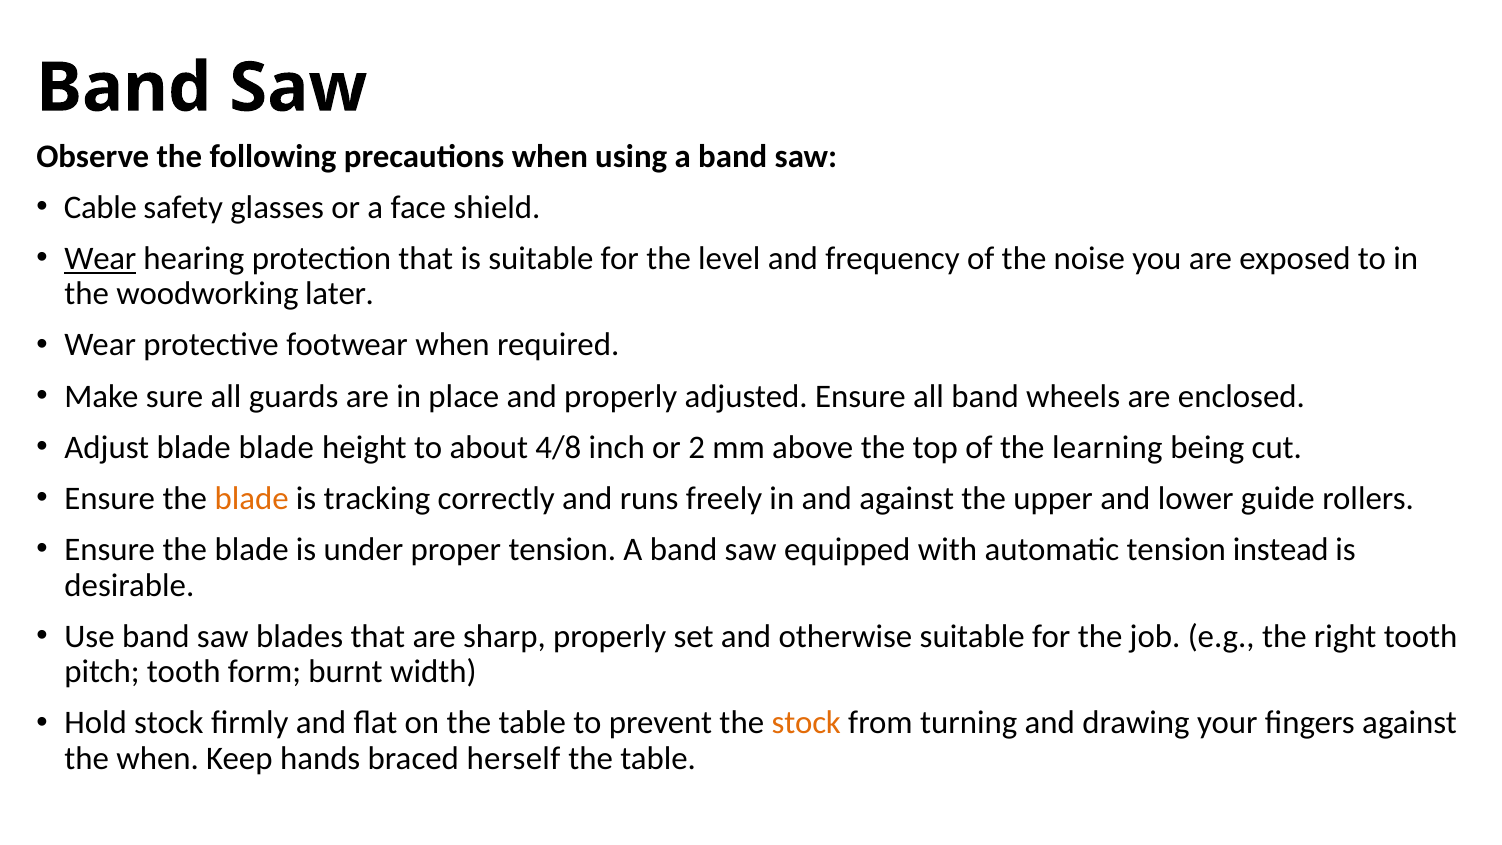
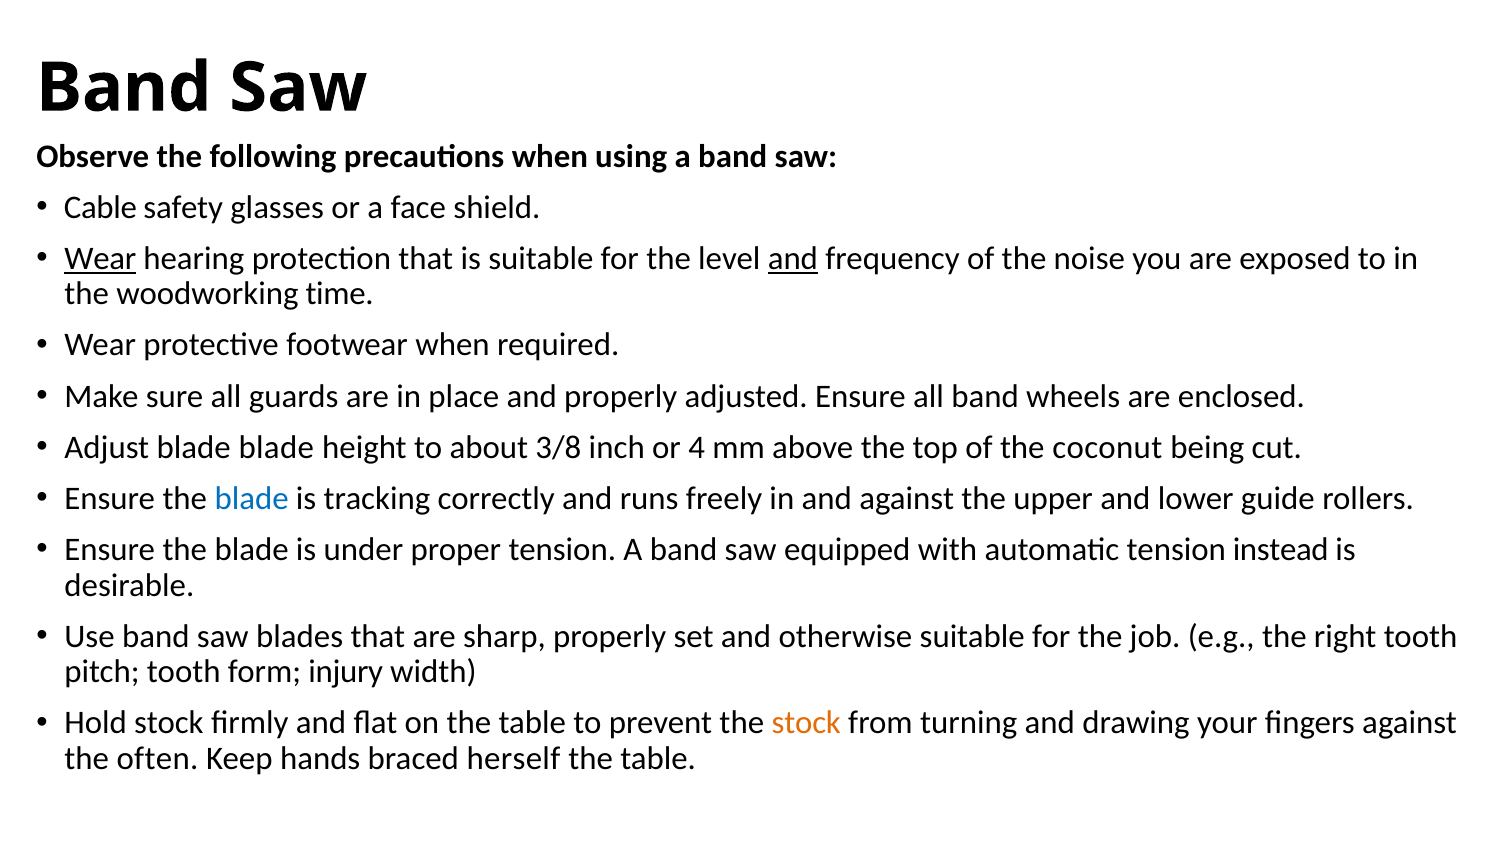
and at (793, 258) underline: none -> present
later: later -> time
4/8: 4/8 -> 3/8
2: 2 -> 4
learning: learning -> coconut
blade at (252, 498) colour: orange -> blue
burnt: burnt -> injury
the when: when -> often
